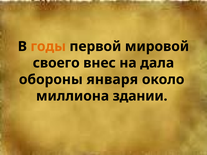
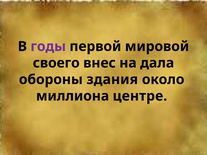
годы colour: orange -> purple
января: января -> здания
здании: здании -> центре
